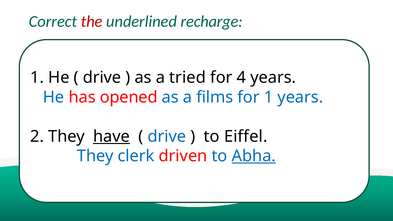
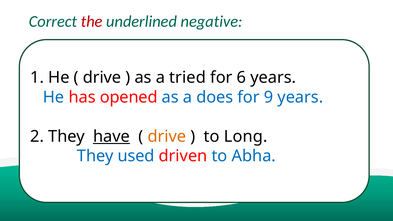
recharge: recharge -> negative
4: 4 -> 6
films: films -> does
for 1: 1 -> 9
drive at (167, 136) colour: blue -> orange
Eiffel: Eiffel -> Long
clerk: clerk -> used
Abha underline: present -> none
